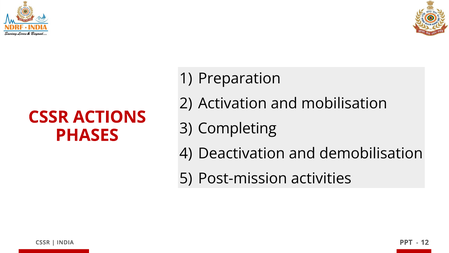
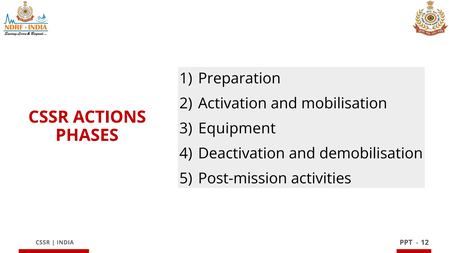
Completing: Completing -> Equipment
